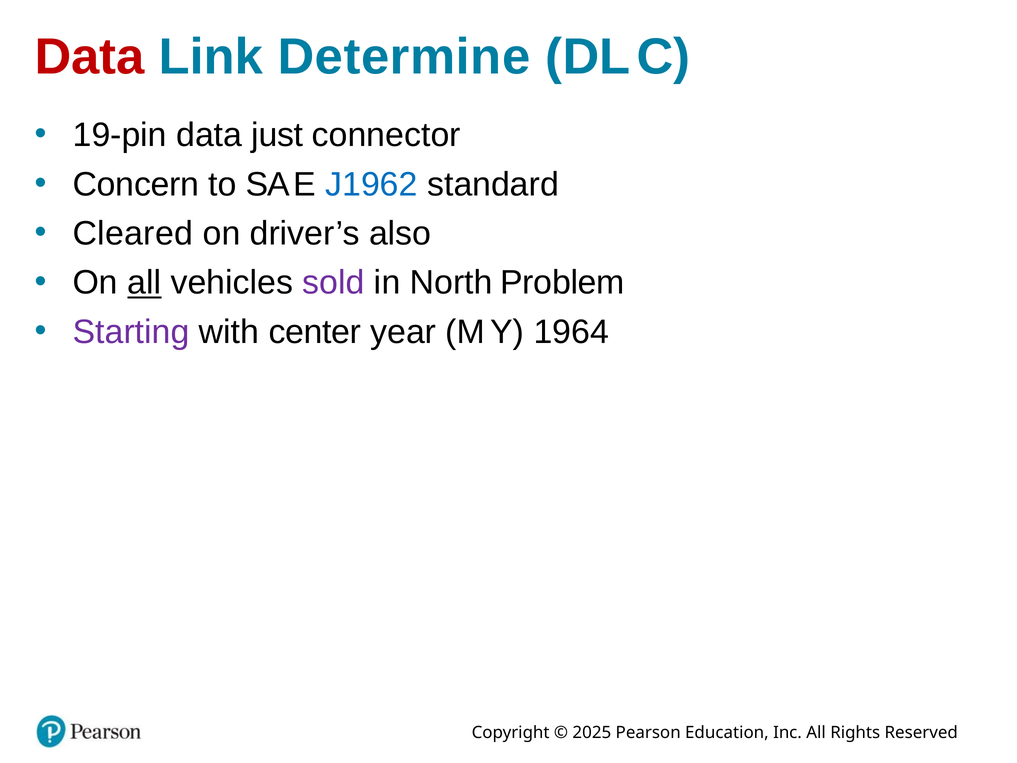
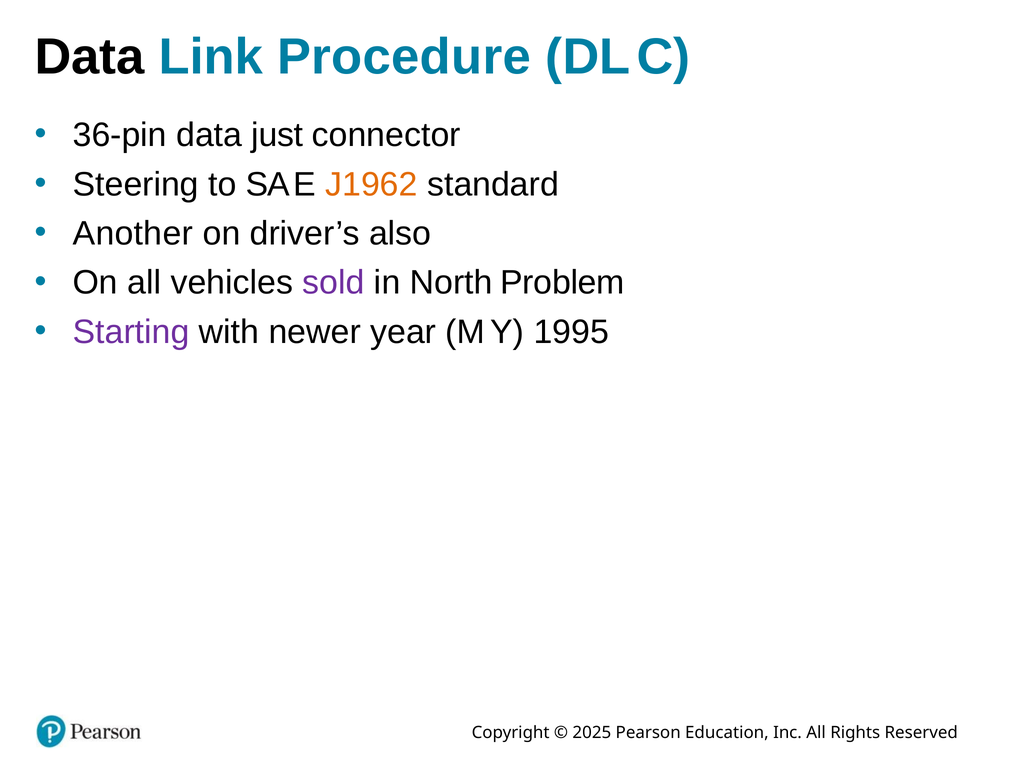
Data at (90, 57) colour: red -> black
Determine: Determine -> Procedure
19-pin: 19-pin -> 36-pin
Concern: Concern -> Steering
J1962 colour: blue -> orange
Cleared: Cleared -> Another
all at (144, 283) underline: present -> none
center: center -> newer
1964: 1964 -> 1995
